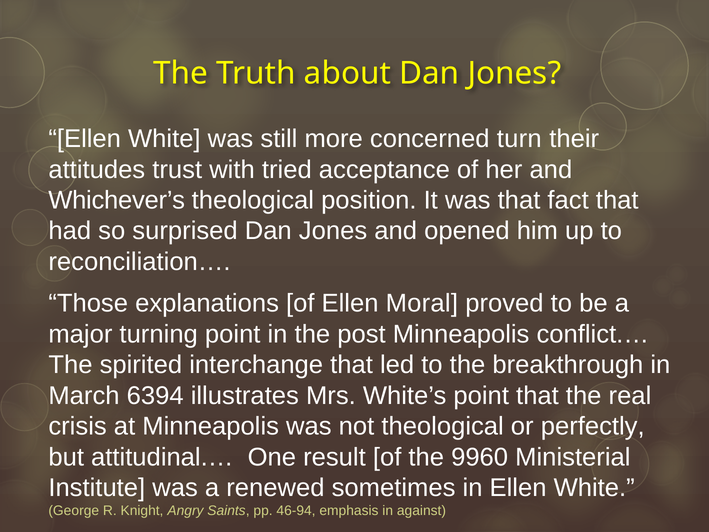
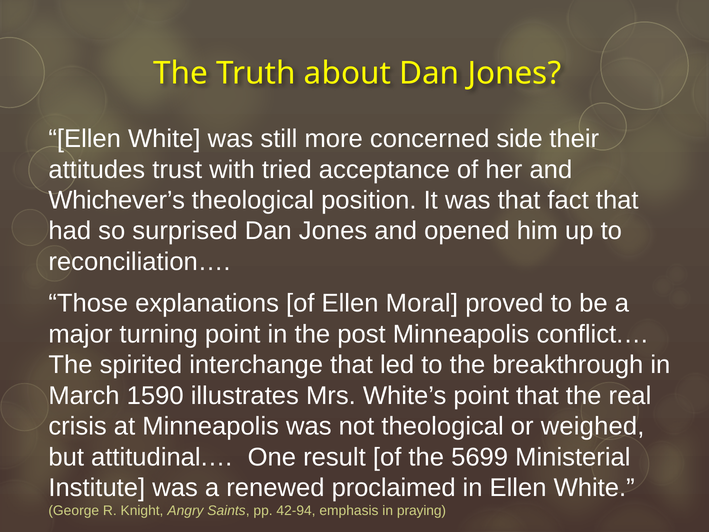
turn: turn -> side
6394: 6394 -> 1590
perfectly: perfectly -> weighed
9960: 9960 -> 5699
sometimes: sometimes -> proclaimed
46-94: 46-94 -> 42-94
against: against -> praying
